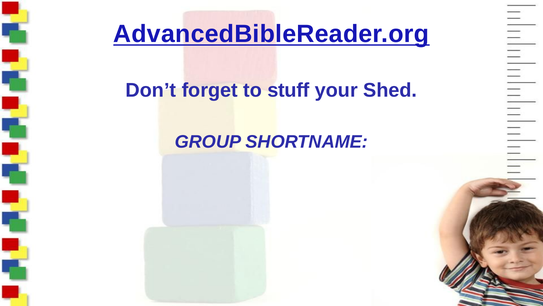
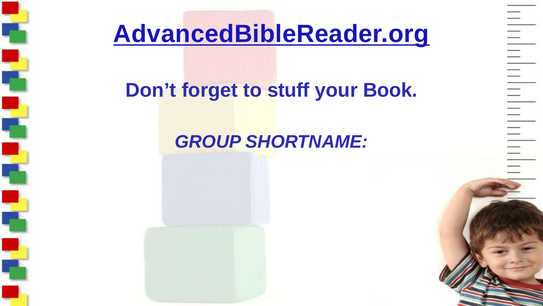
Shed: Shed -> Book
